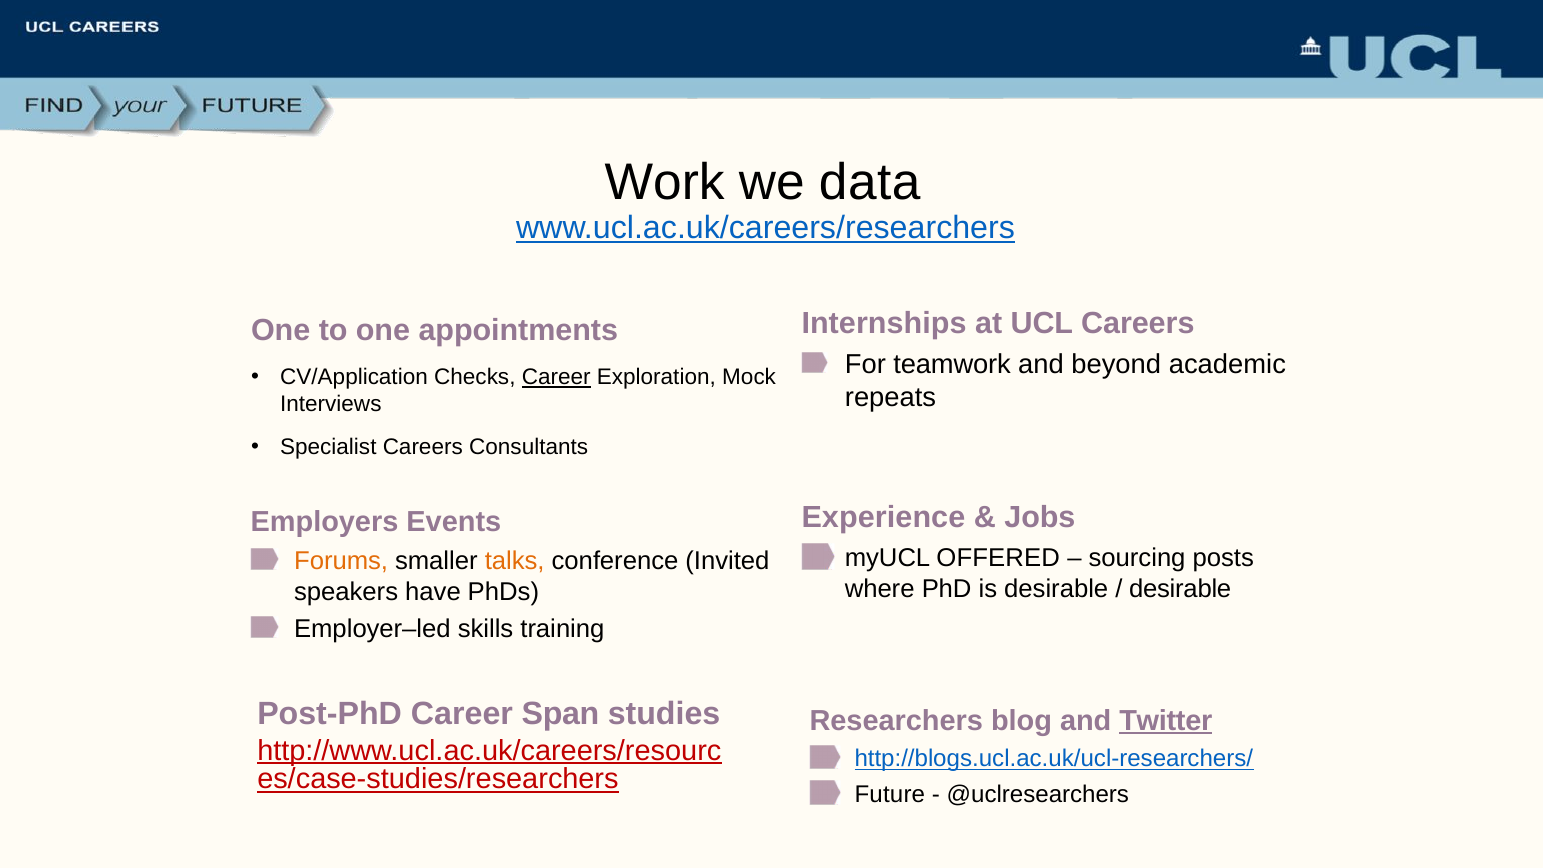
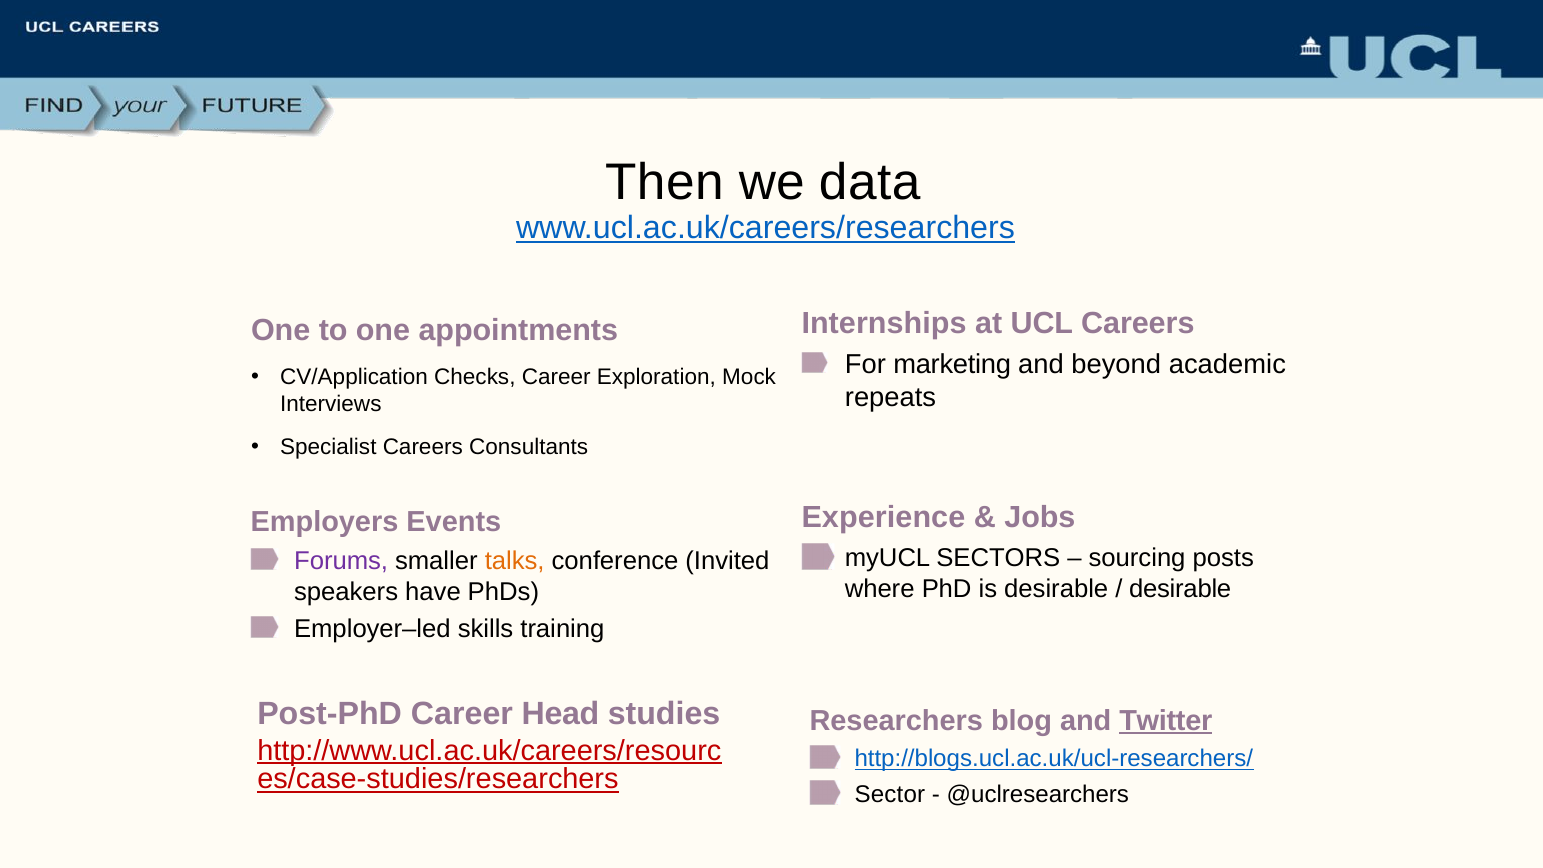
Work: Work -> Then
teamwork: teamwork -> marketing
Career at (556, 377) underline: present -> none
OFFERED: OFFERED -> SECTORS
Forums colour: orange -> purple
Span: Span -> Head
Future: Future -> Sector
